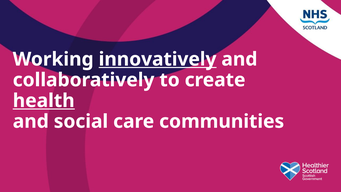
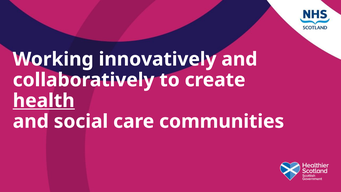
innovatively underline: present -> none
